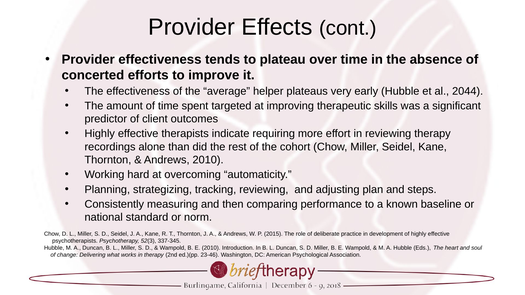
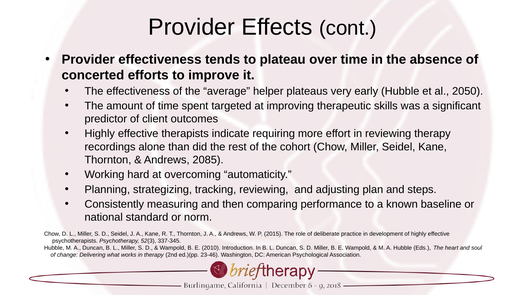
2044: 2044 -> 2050
Andrews 2010: 2010 -> 2085
